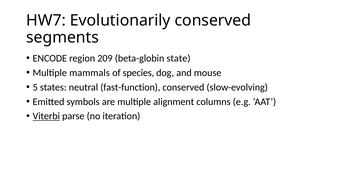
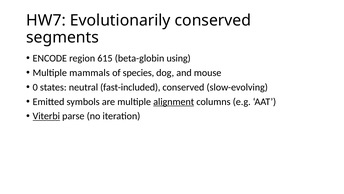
209: 209 -> 615
state: state -> using
5: 5 -> 0
fast-function: fast-function -> fast-included
alignment underline: none -> present
